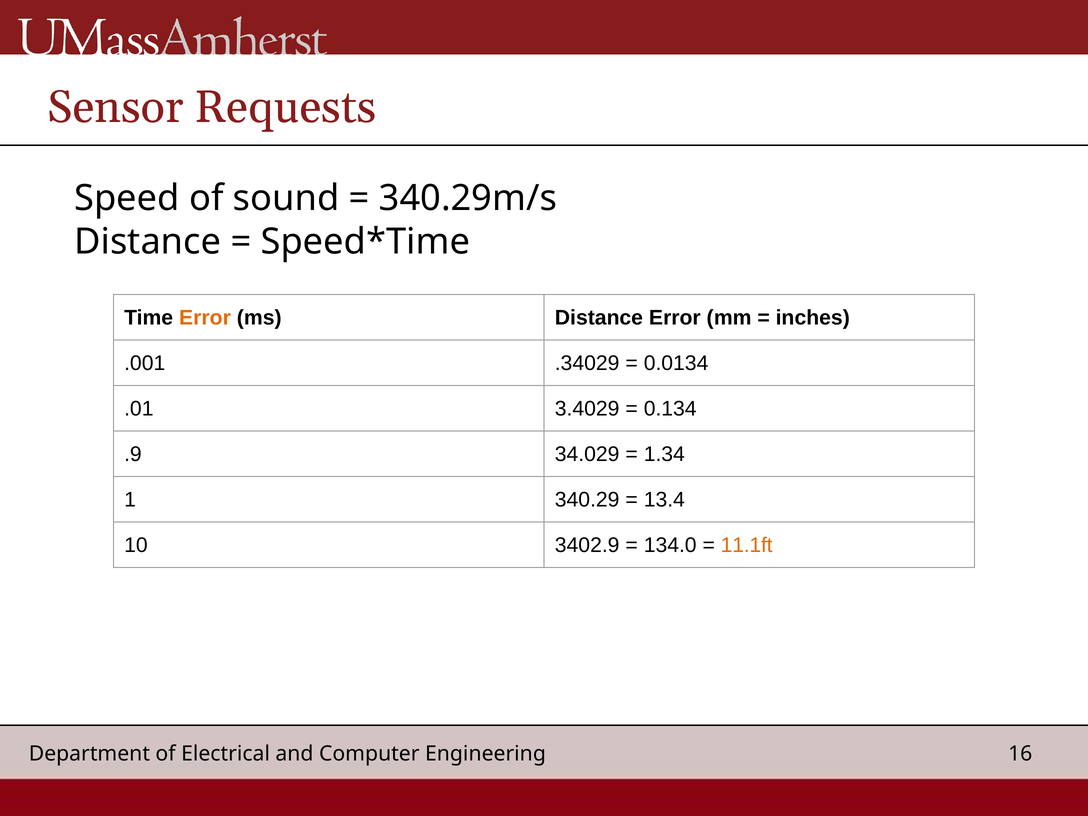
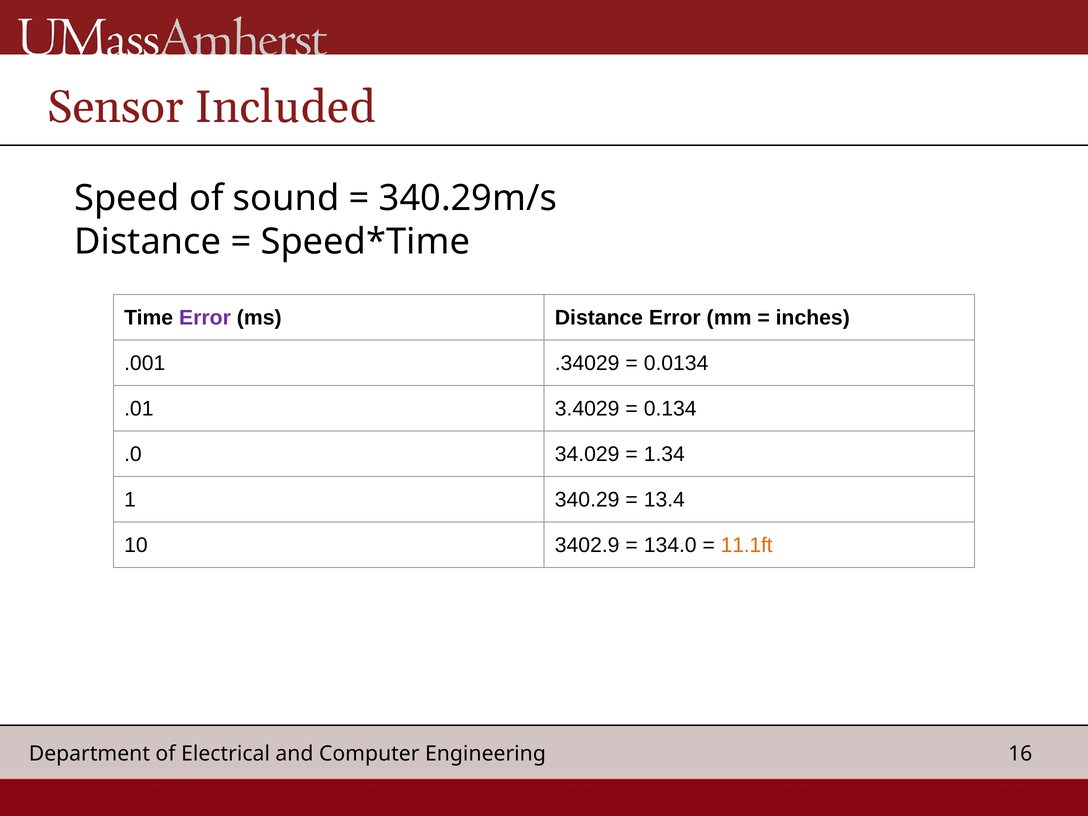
Requests: Requests -> Included
Error at (205, 318) colour: orange -> purple
.9: .9 -> .0
